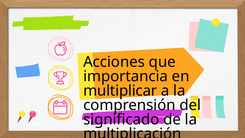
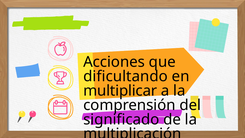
importancia: importancia -> dificultando
